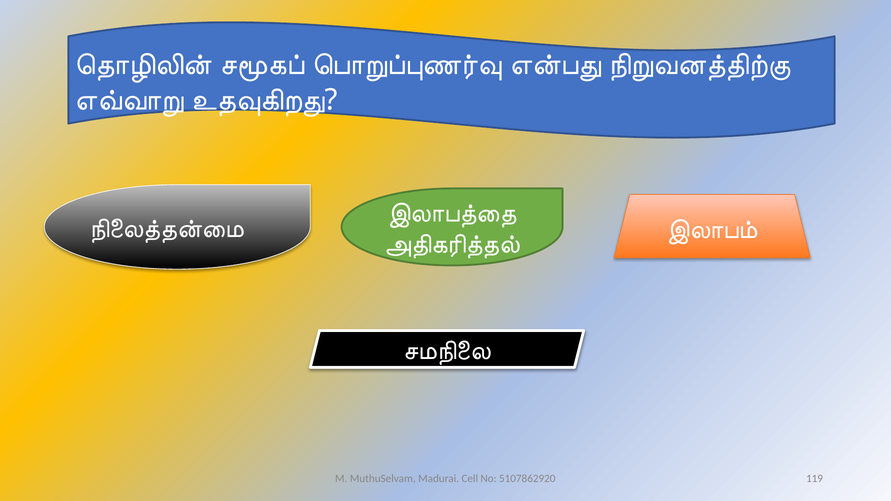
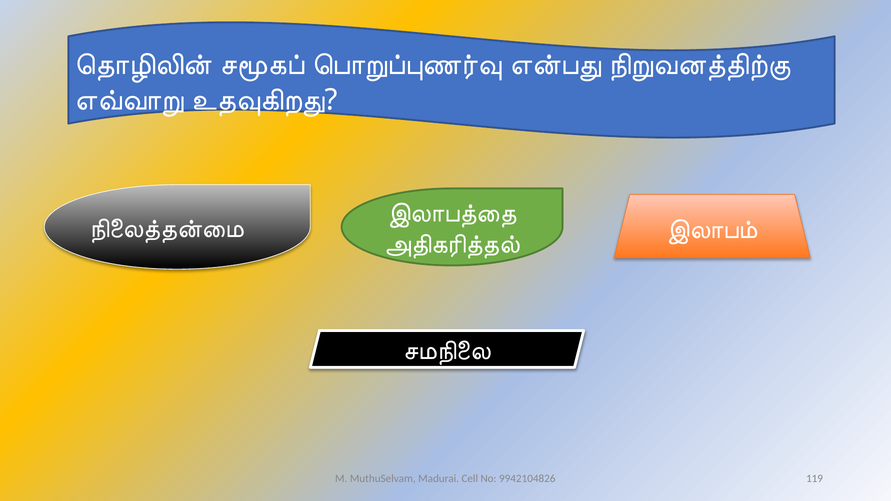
5107862920: 5107862920 -> 9942104826
